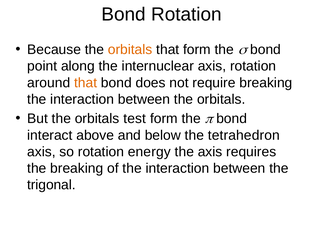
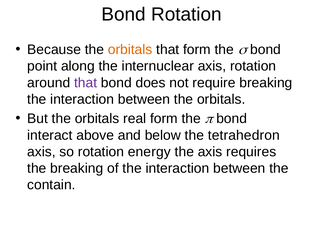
that at (86, 83) colour: orange -> purple
test: test -> real
trigonal: trigonal -> contain
